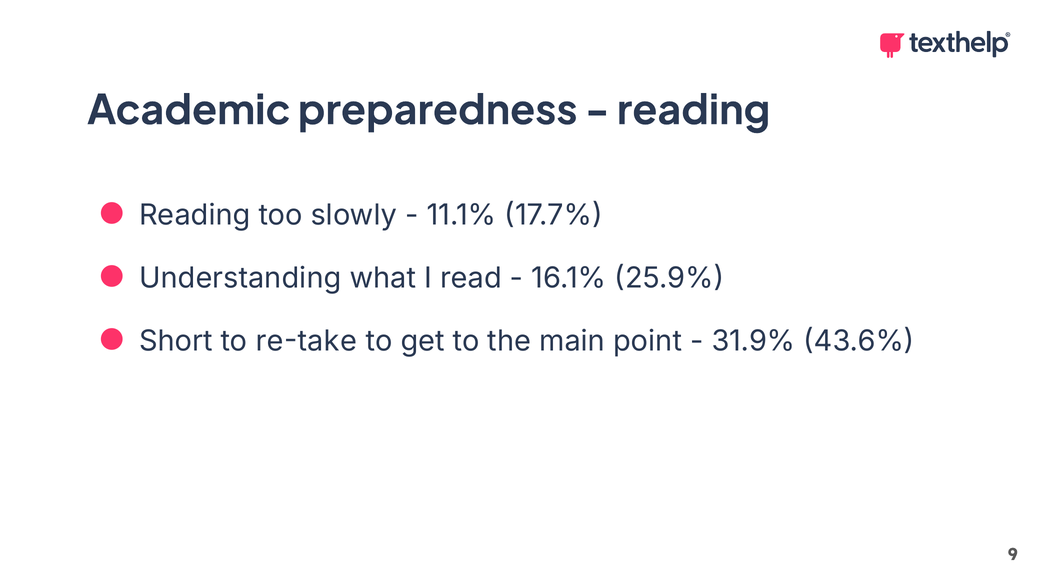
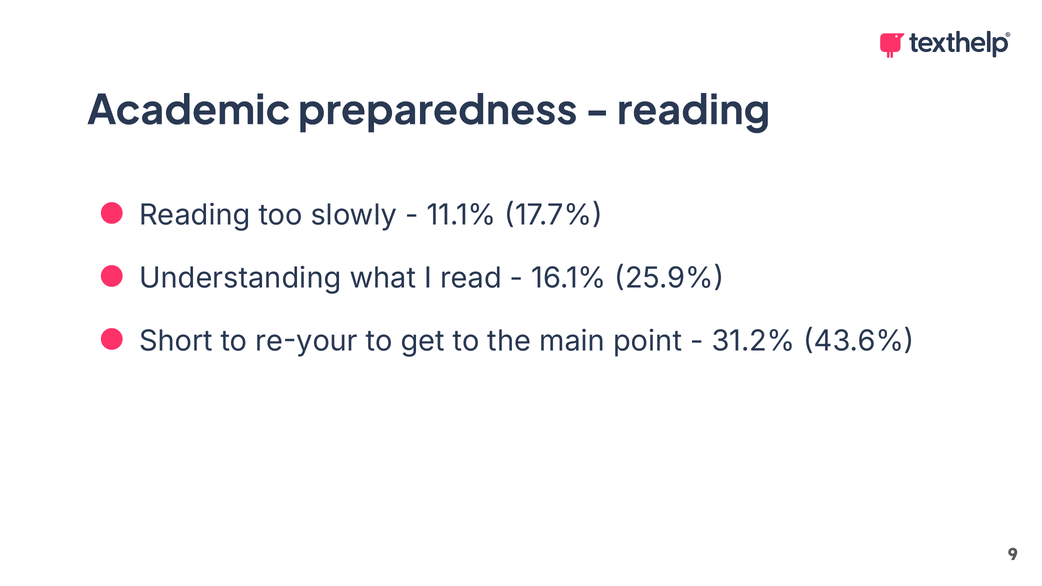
re-take: re-take -> re-your
31.9%: 31.9% -> 31.2%
